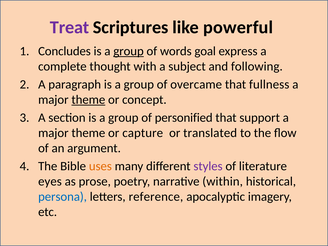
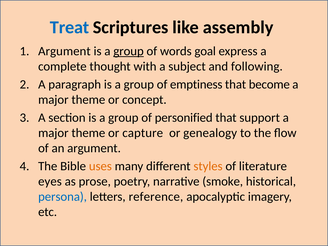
Treat colour: purple -> blue
powerful: powerful -> assembly
Concludes at (64, 51): Concludes -> Argument
overcame: overcame -> emptiness
fullness: fullness -> become
theme at (88, 100) underline: present -> none
translated: translated -> genealogy
styles colour: purple -> orange
within: within -> smoke
